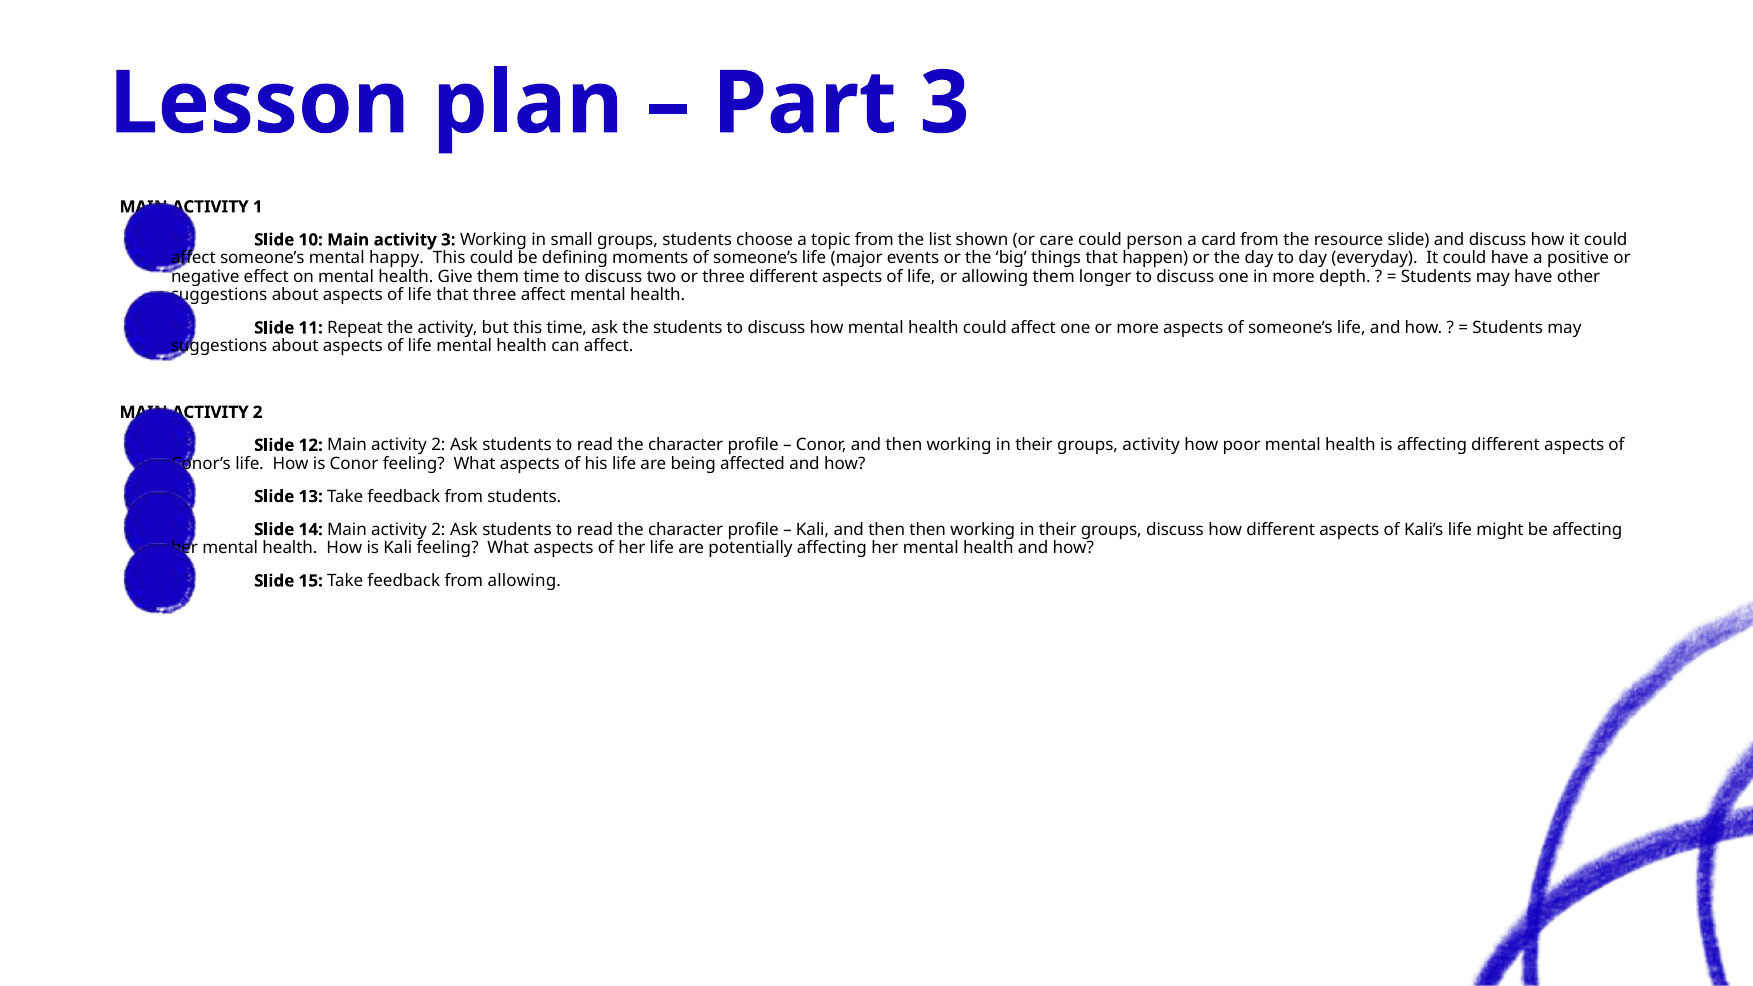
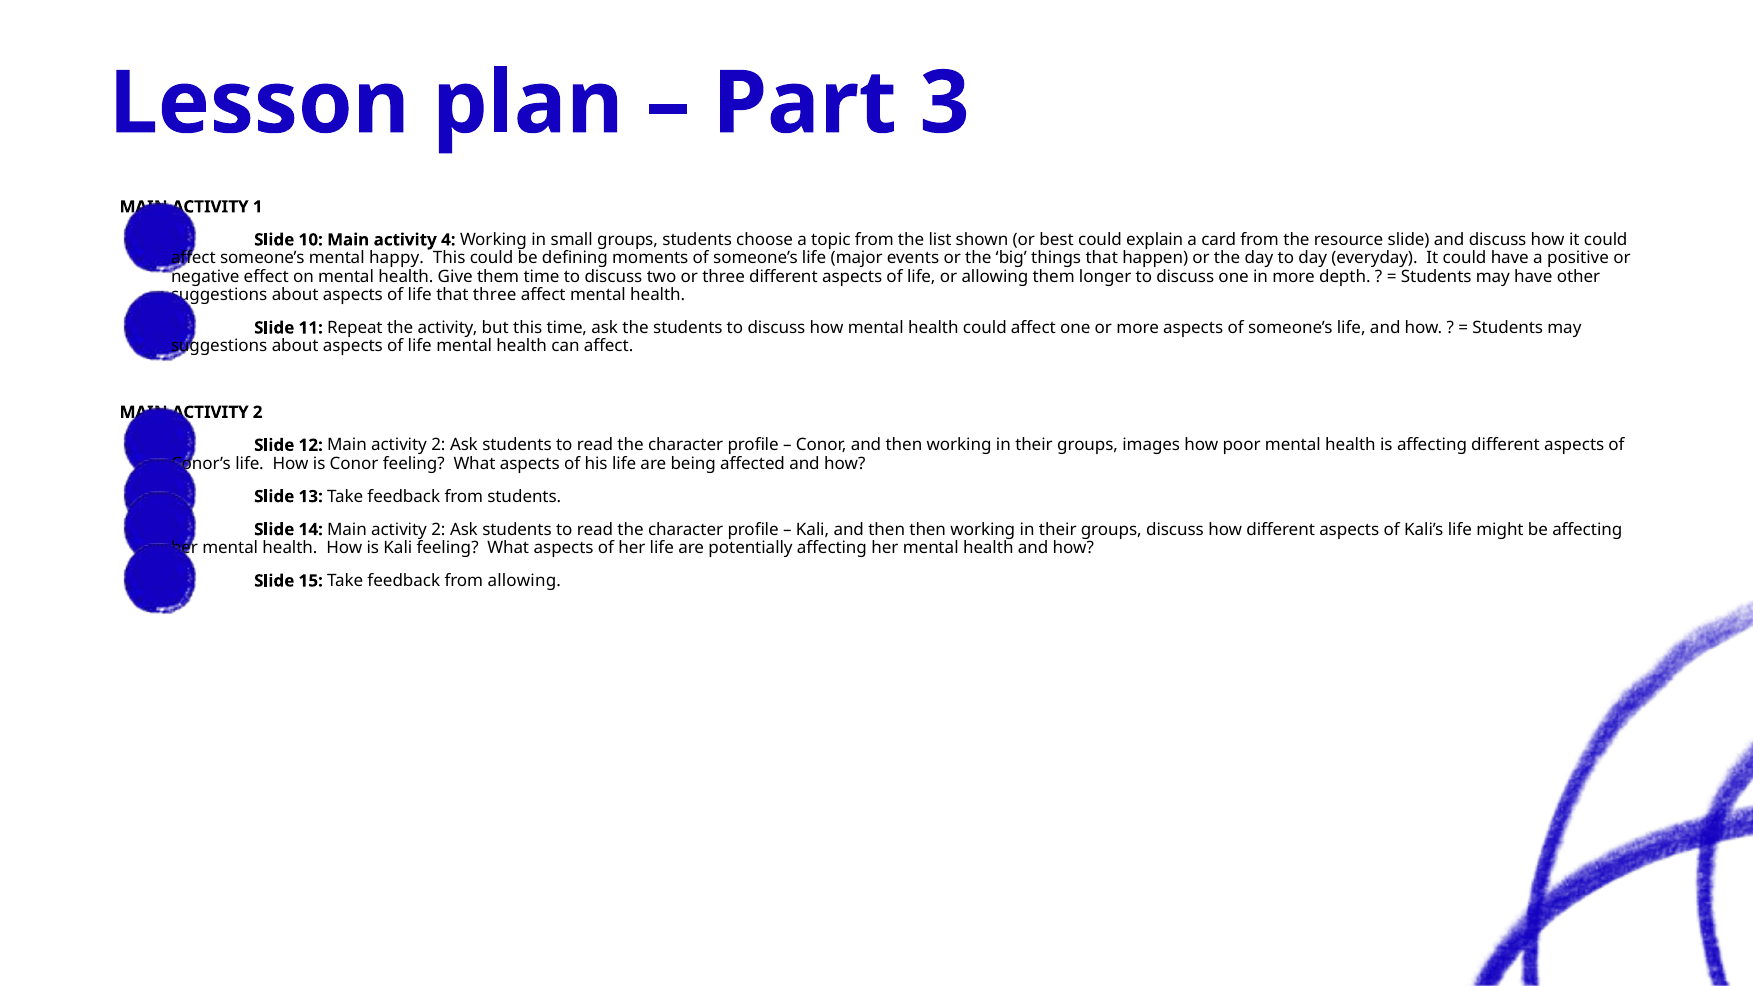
activity 3: 3 -> 4
care: care -> best
person: person -> explain
groups activity: activity -> images
